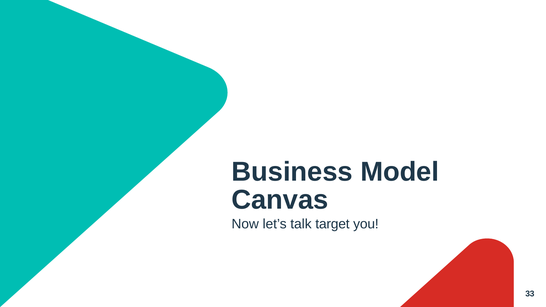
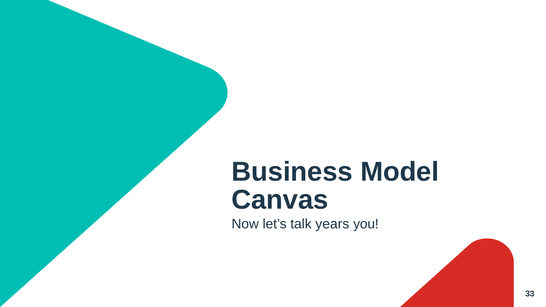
target: target -> years
